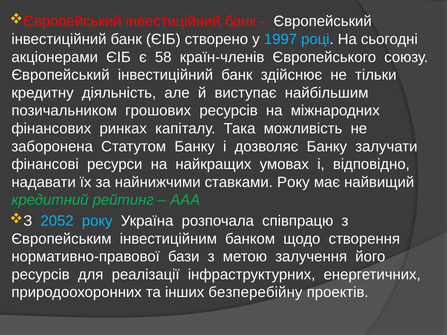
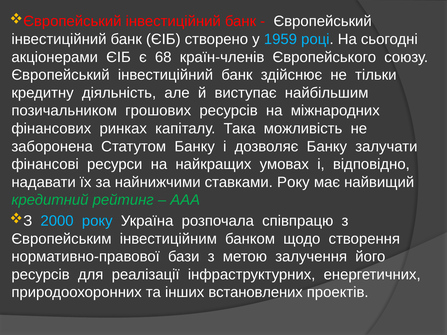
1997: 1997 -> 1959
58: 58 -> 68
2052: 2052 -> 2000
безперебійну: безперебійну -> встановлених
